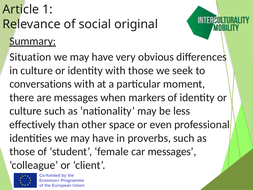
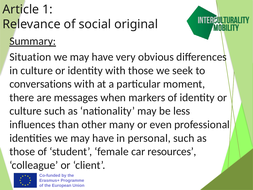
effectively: effectively -> influences
space: space -> many
proverbs: proverbs -> personal
car messages: messages -> resources
